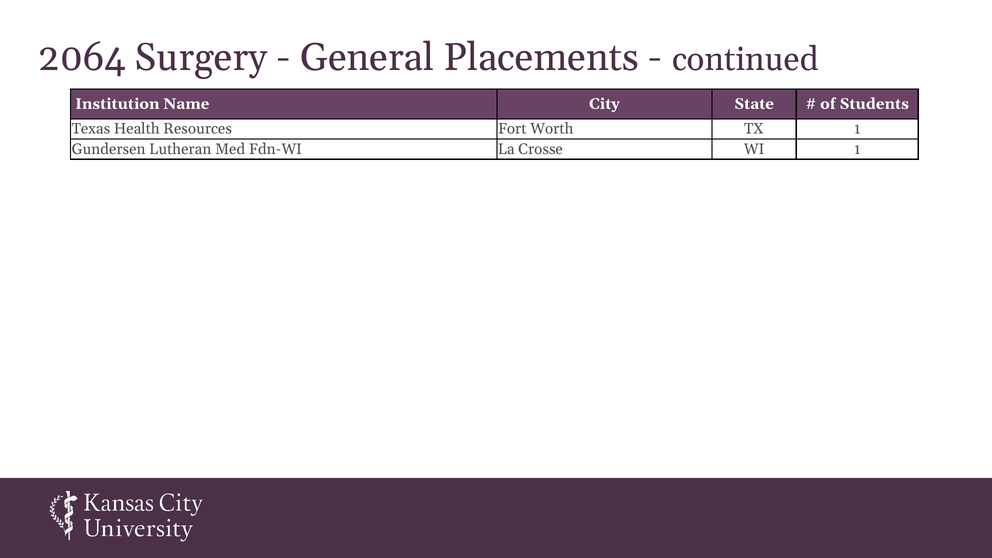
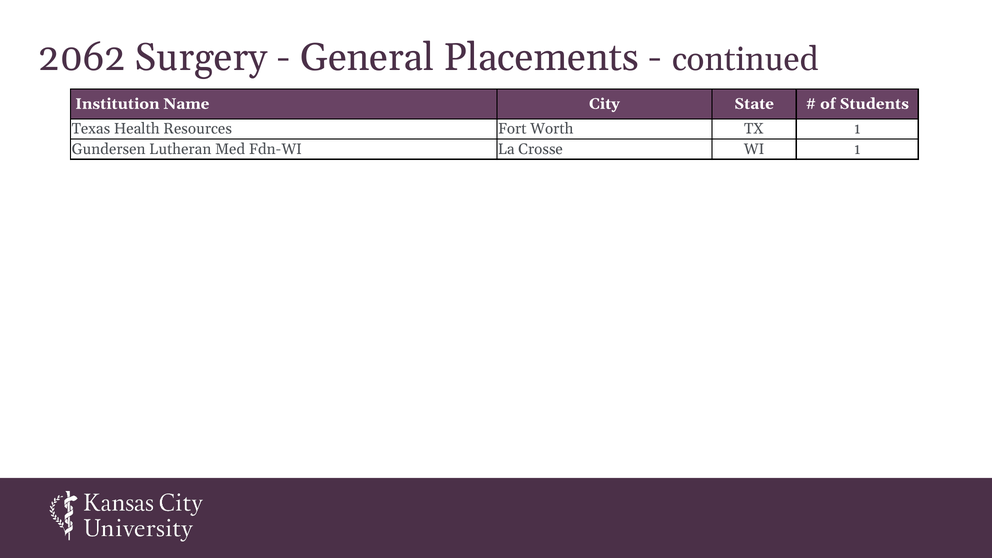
2064: 2064 -> 2062
